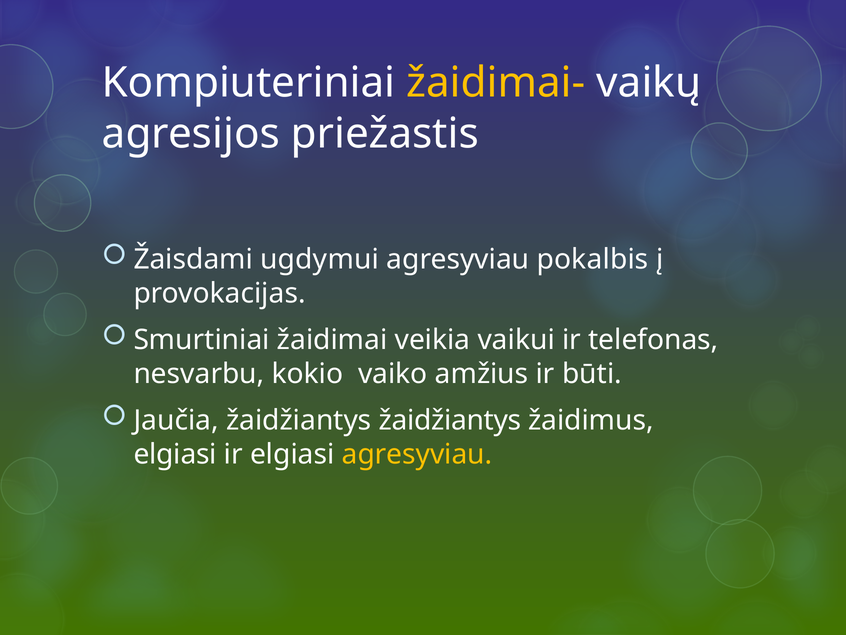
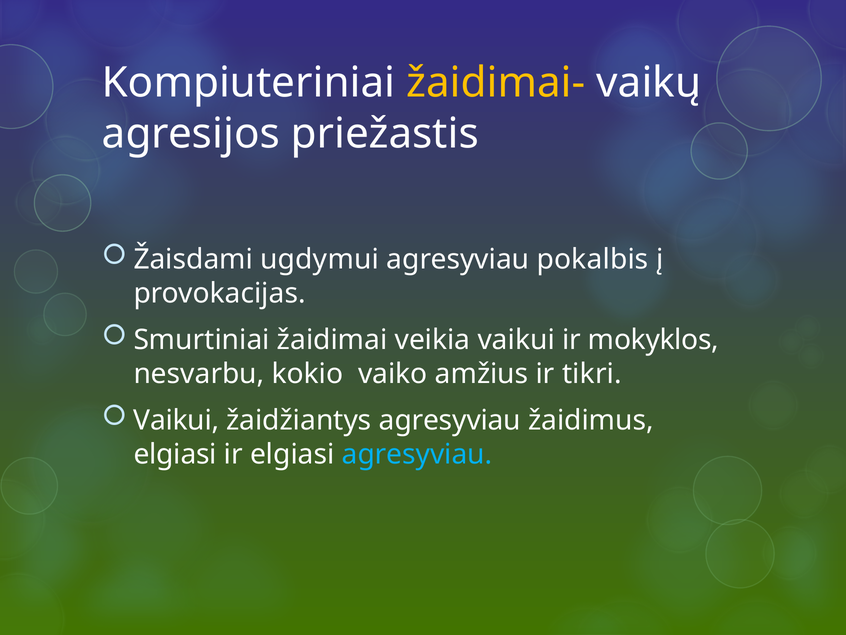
telefonas: telefonas -> mokyklos
būti: būti -> tikri
Jaučia at (176, 420): Jaučia -> Vaikui
žaidžiantys žaidžiantys: žaidžiantys -> agresyviau
agresyviau at (417, 454) colour: yellow -> light blue
